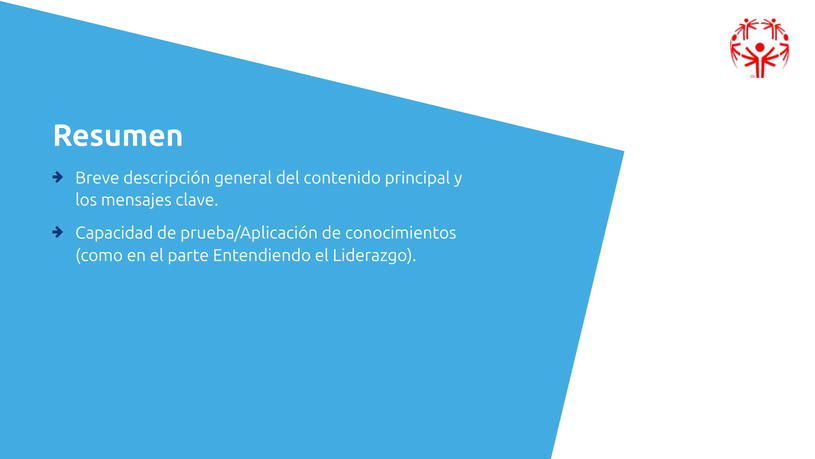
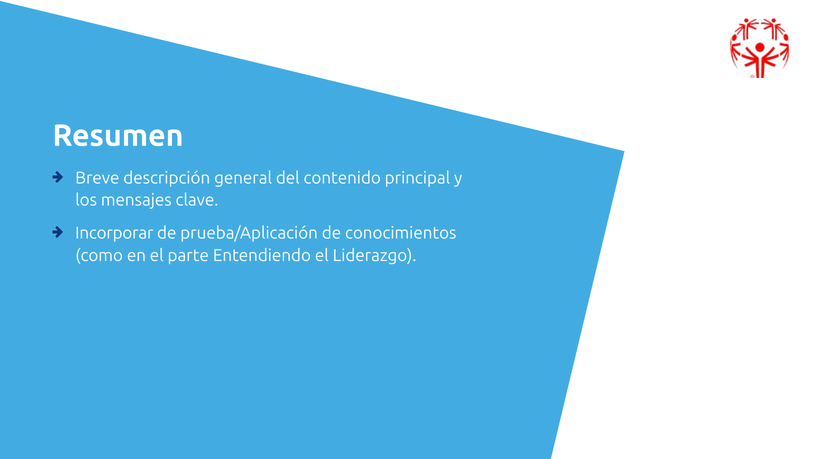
Capacidad: Capacidad -> Incorporar
